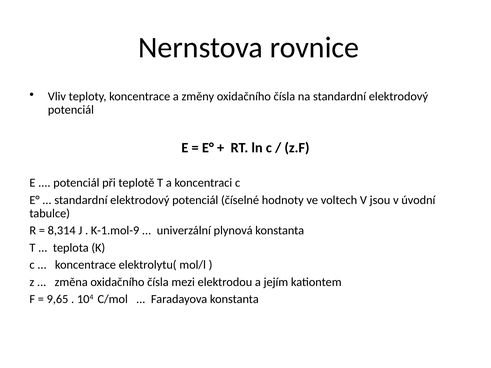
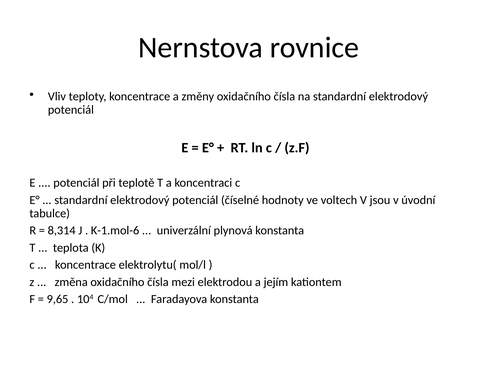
K-1.mol-9: K-1.mol-9 -> K-1.mol-6
